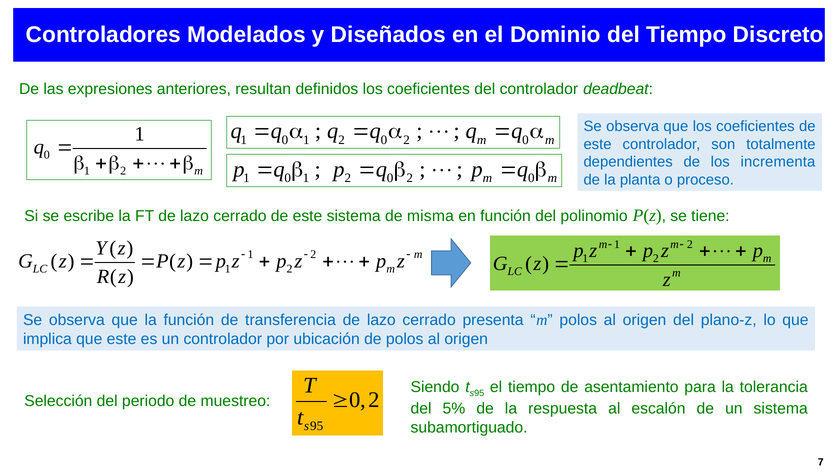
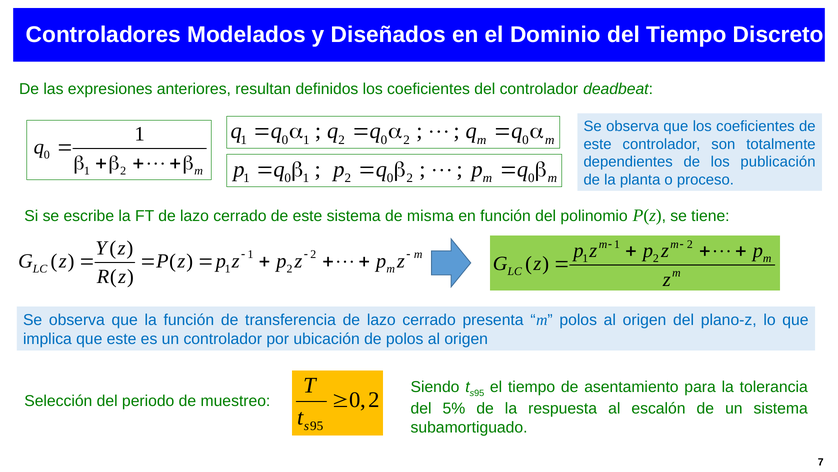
incrementa: incrementa -> publicación
